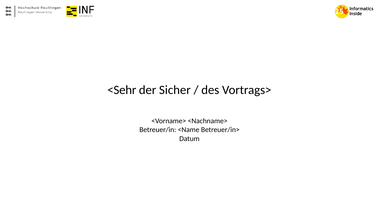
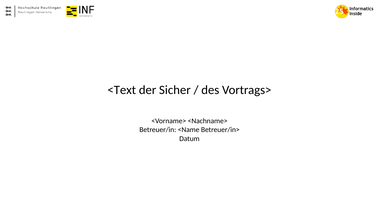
<Sehr: <Sehr -> <Text
